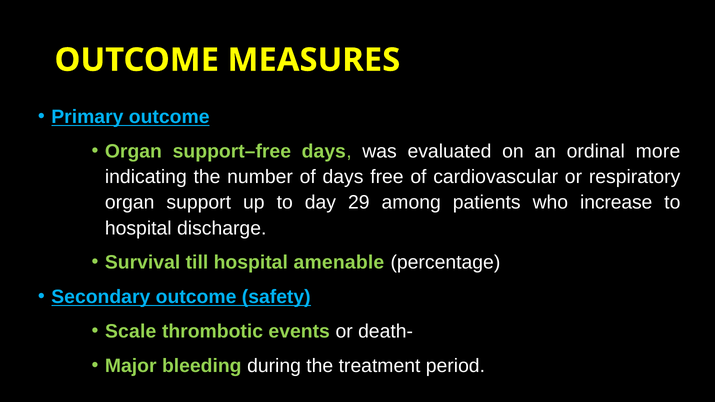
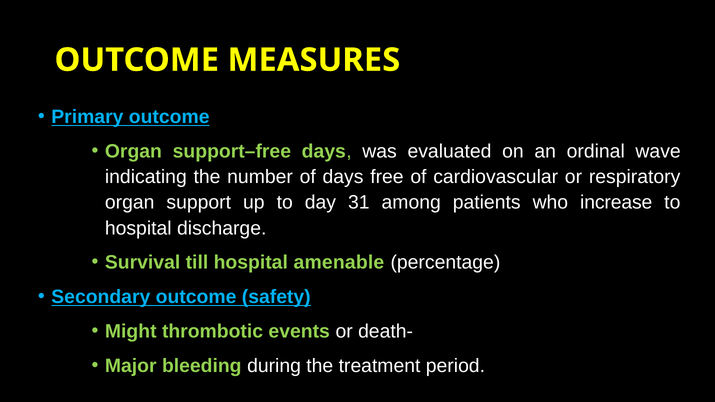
more: more -> wave
29: 29 -> 31
Scale: Scale -> Might
